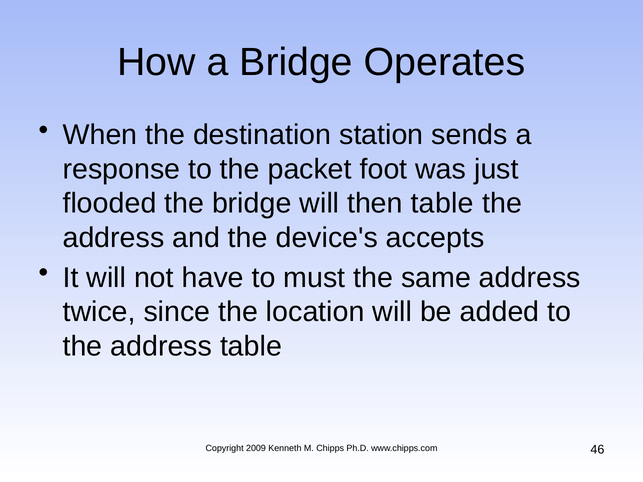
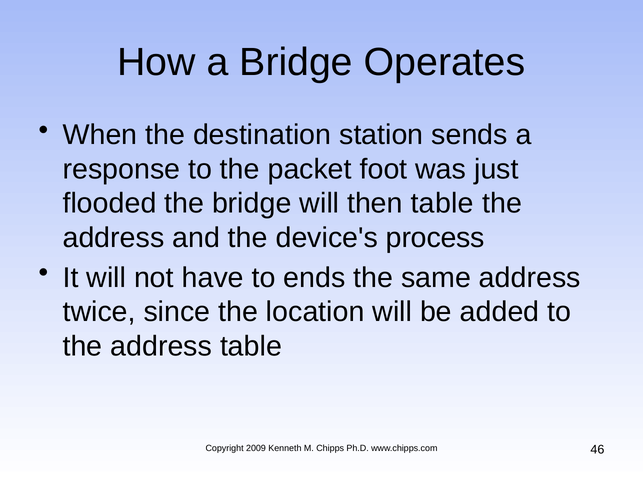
accepts: accepts -> process
must: must -> ends
